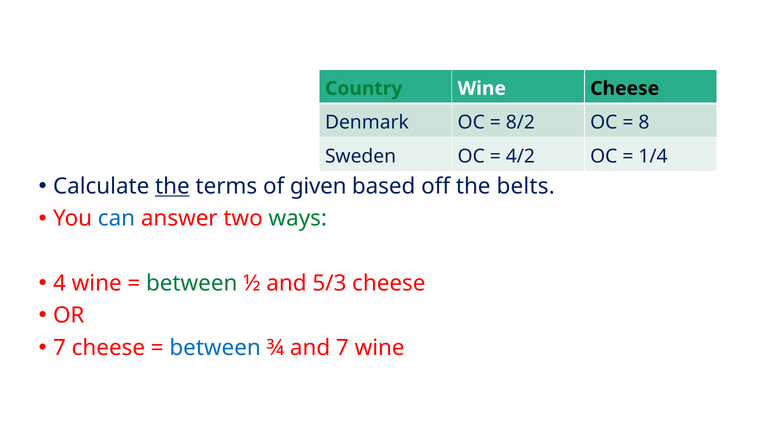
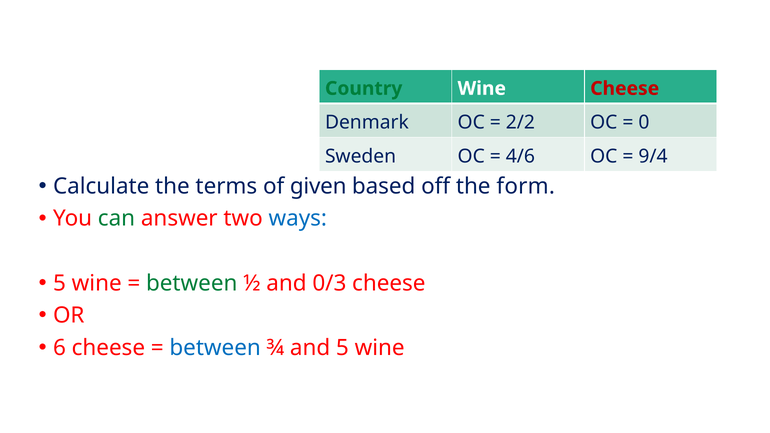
Cheese at (625, 89) colour: black -> red
8/2: 8/2 -> 2/2
8: 8 -> 0
4/2: 4/2 -> 4/6
1/4: 1/4 -> 9/4
the at (172, 186) underline: present -> none
belts: belts -> form
can colour: blue -> green
ways colour: green -> blue
4 at (60, 283): 4 -> 5
5/3: 5/3 -> 0/3
7 at (60, 348): 7 -> 6
and 7: 7 -> 5
